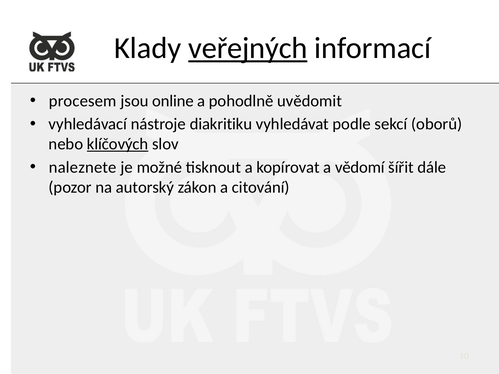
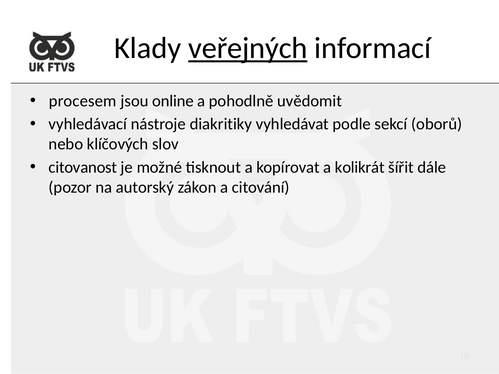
diakritiku: diakritiku -> diakritiky
klíčových underline: present -> none
naleznete: naleznete -> citovanost
vědomí: vědomí -> kolikrát
